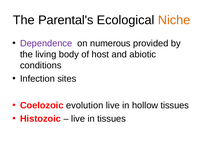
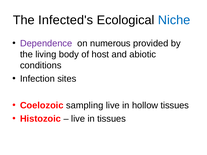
Parental's: Parental's -> Infected's
Niche colour: orange -> blue
evolution: evolution -> sampling
